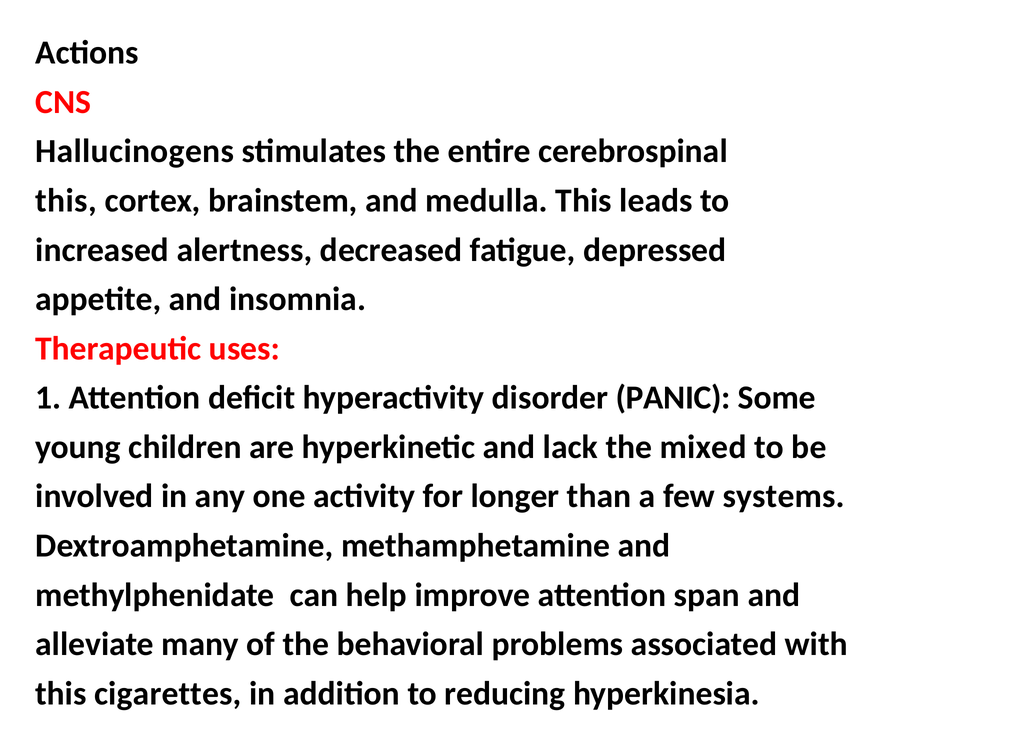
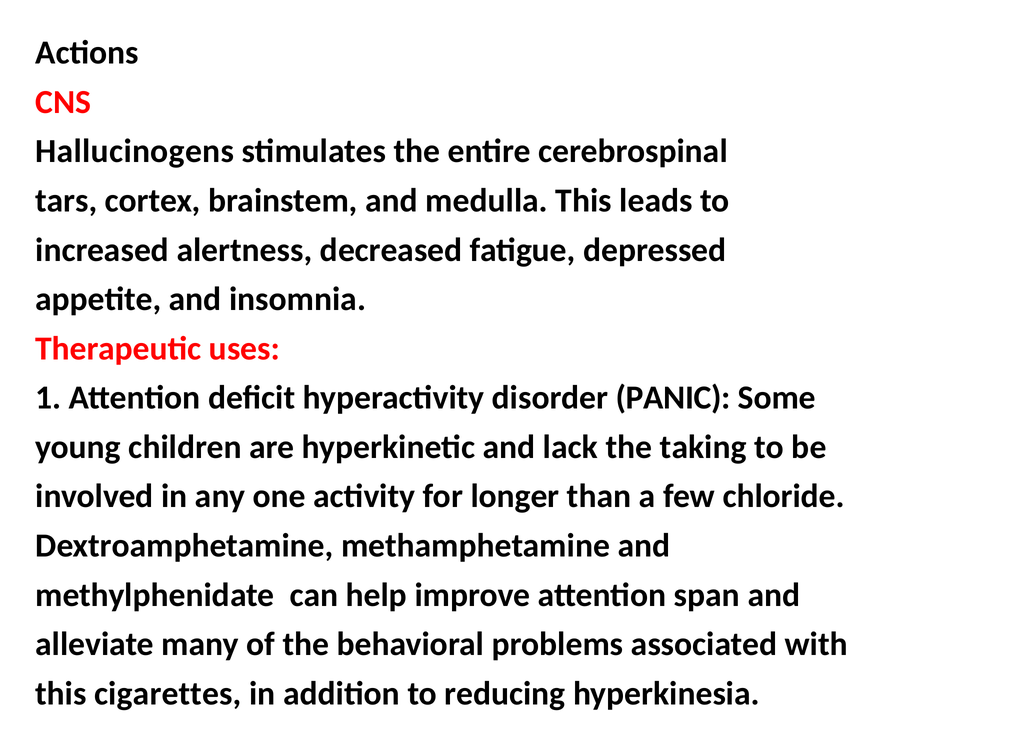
this at (66, 201): this -> tars
mixed: mixed -> taking
systems: systems -> chloride
